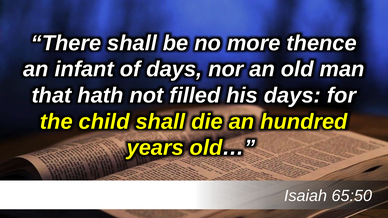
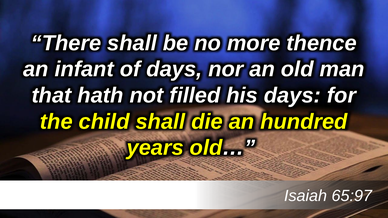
65:50: 65:50 -> 65:97
